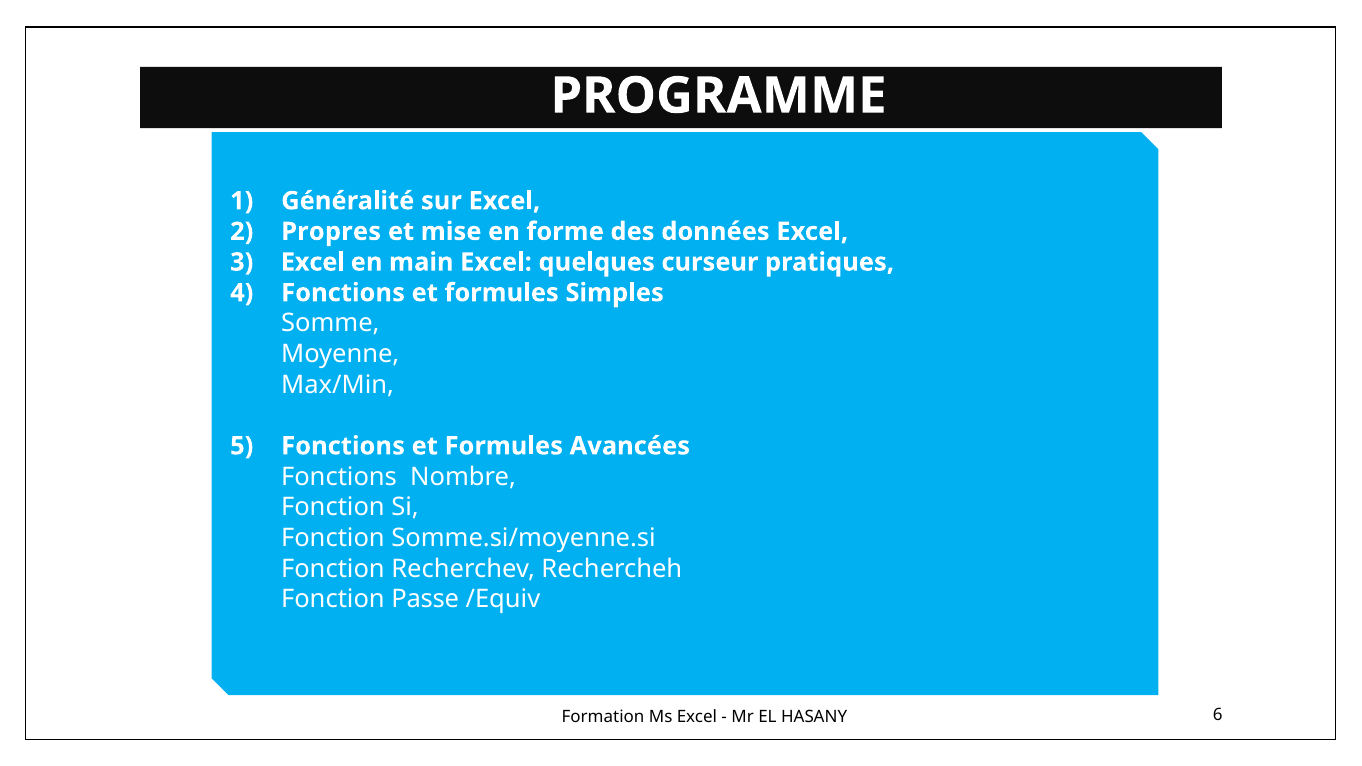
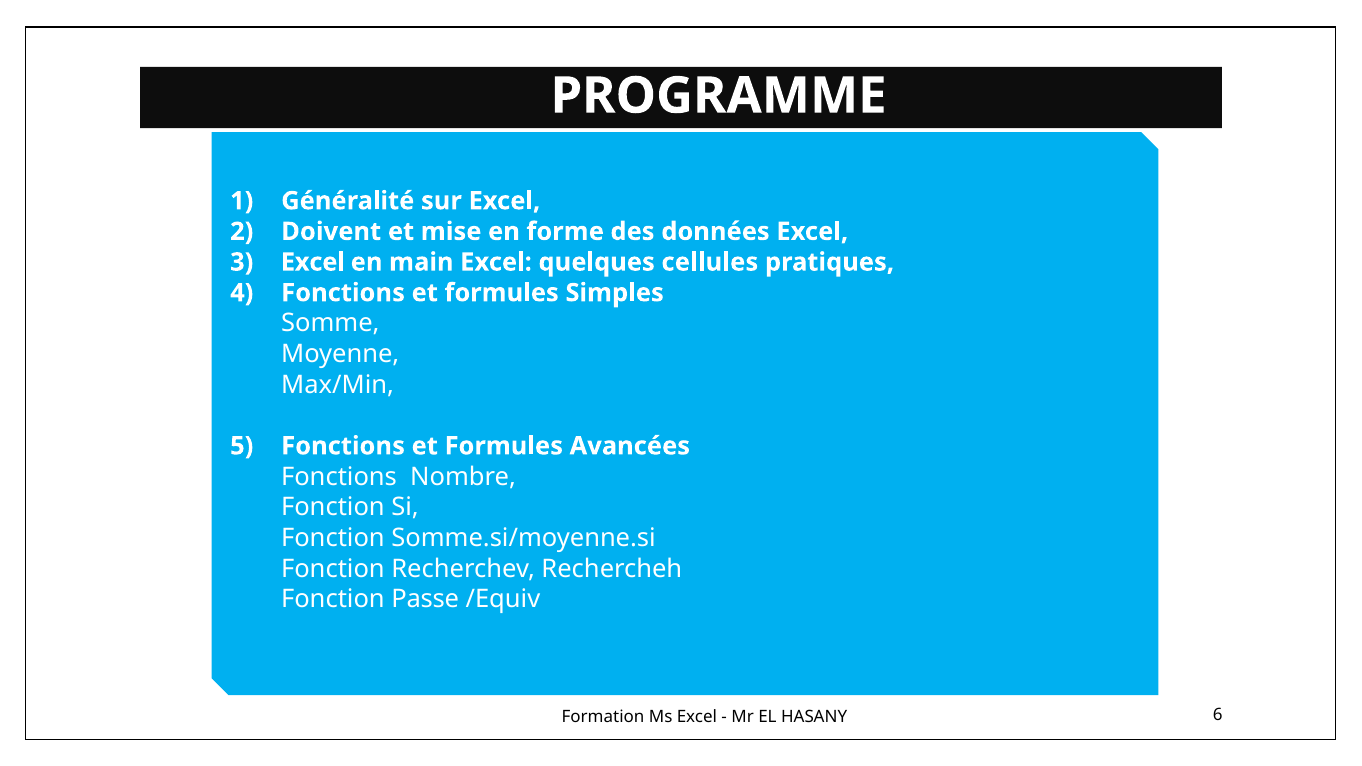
Propres: Propres -> Doivent
curseur: curseur -> cellules
